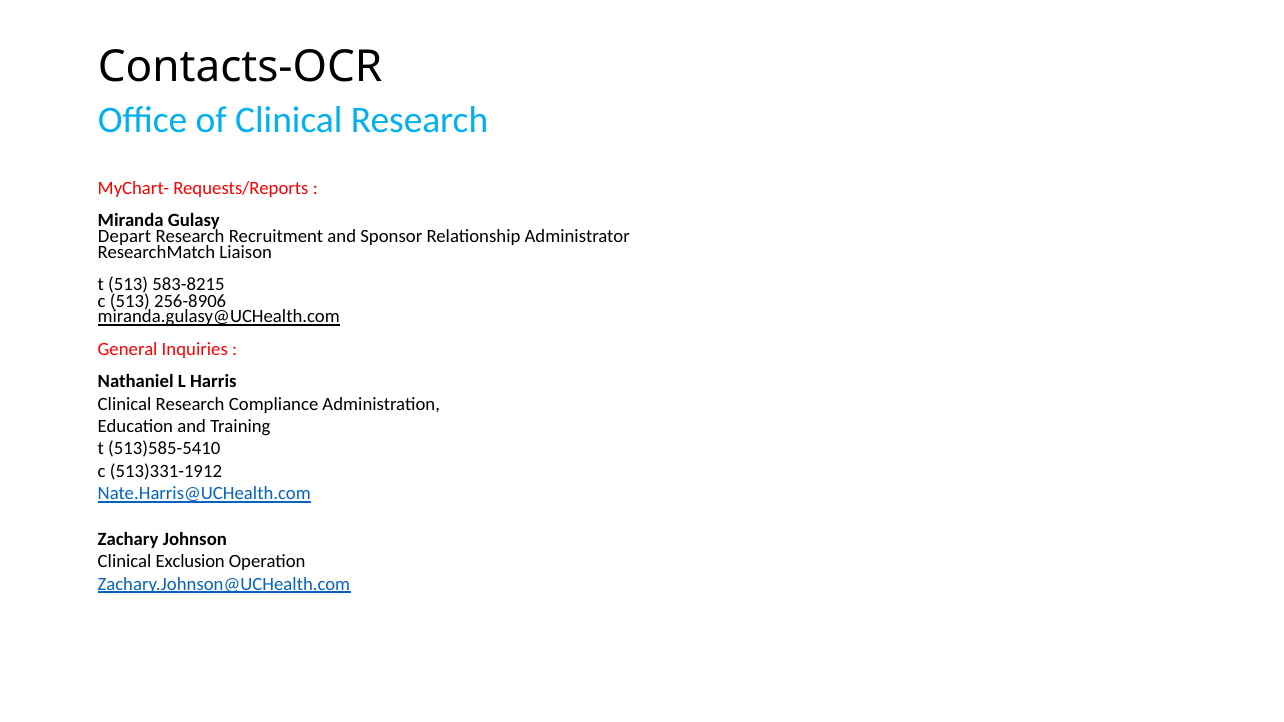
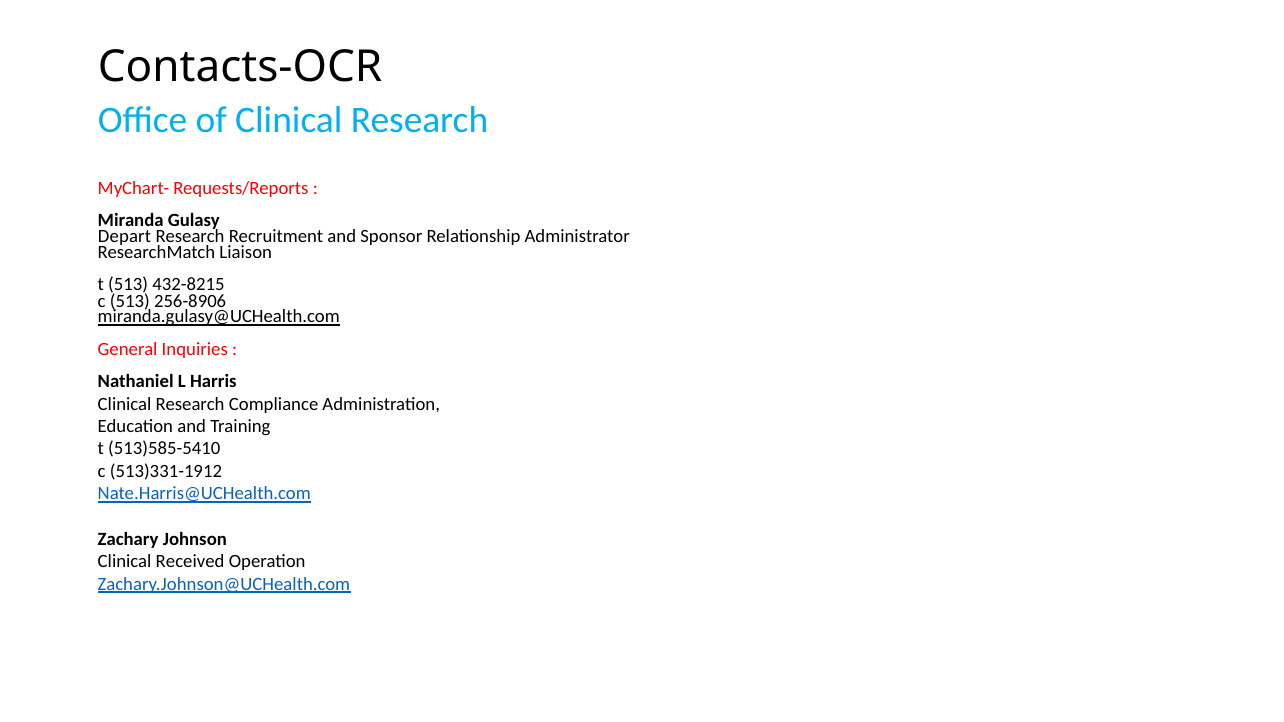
583-8215: 583-8215 -> 432-8215
Exclusion: Exclusion -> Received
